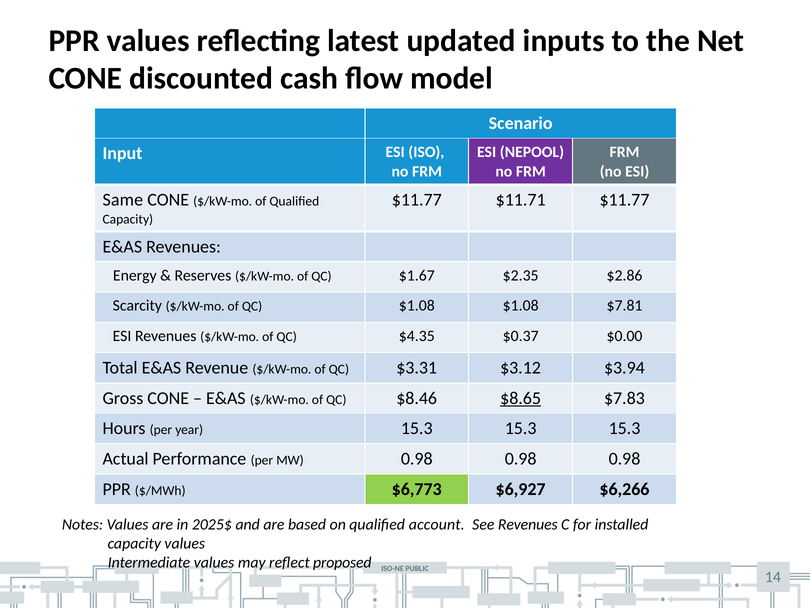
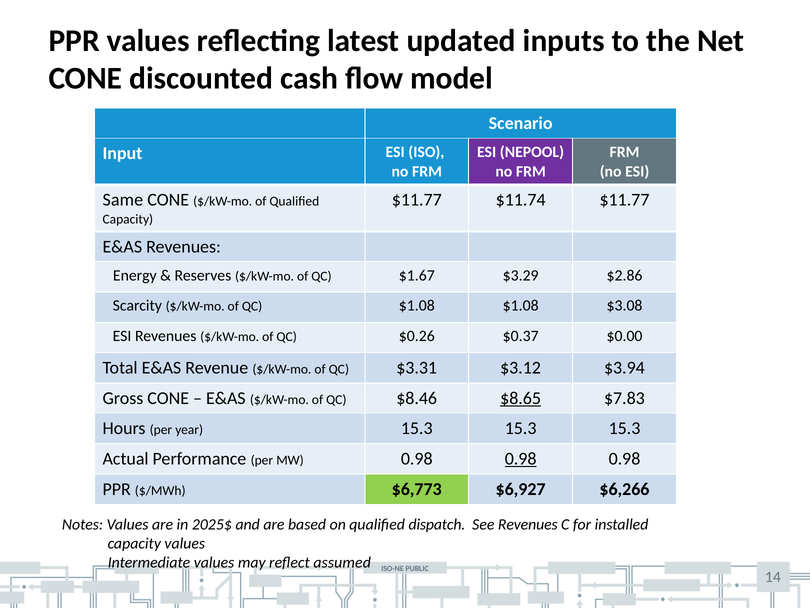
$11.71: $11.71 -> $11.74
$2.35: $2.35 -> $3.29
$7.81: $7.81 -> $3.08
$4.35: $4.35 -> $0.26
0.98 at (521, 459) underline: none -> present
account: account -> dispatch
proposed: proposed -> assumed
